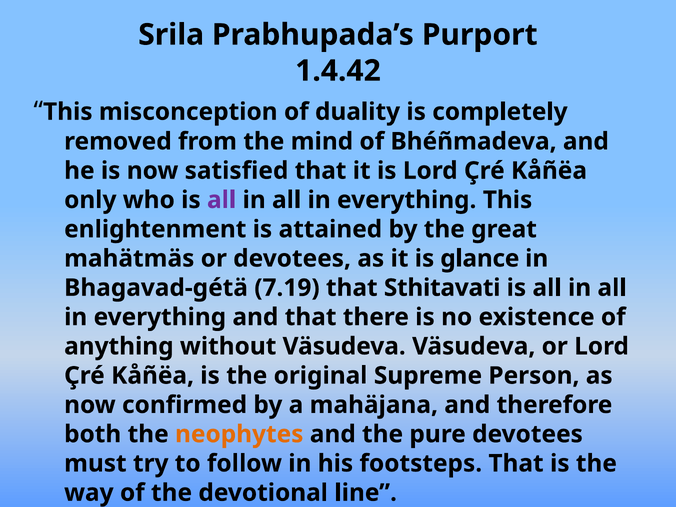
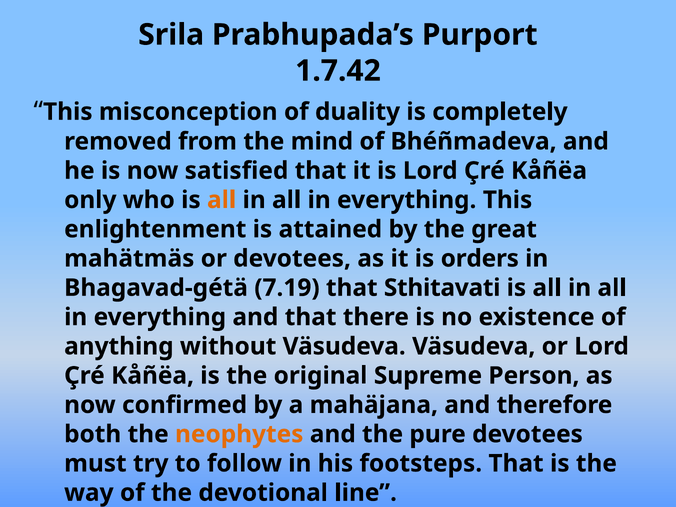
1.4.42: 1.4.42 -> 1.7.42
all at (222, 200) colour: purple -> orange
glance: glance -> orders
